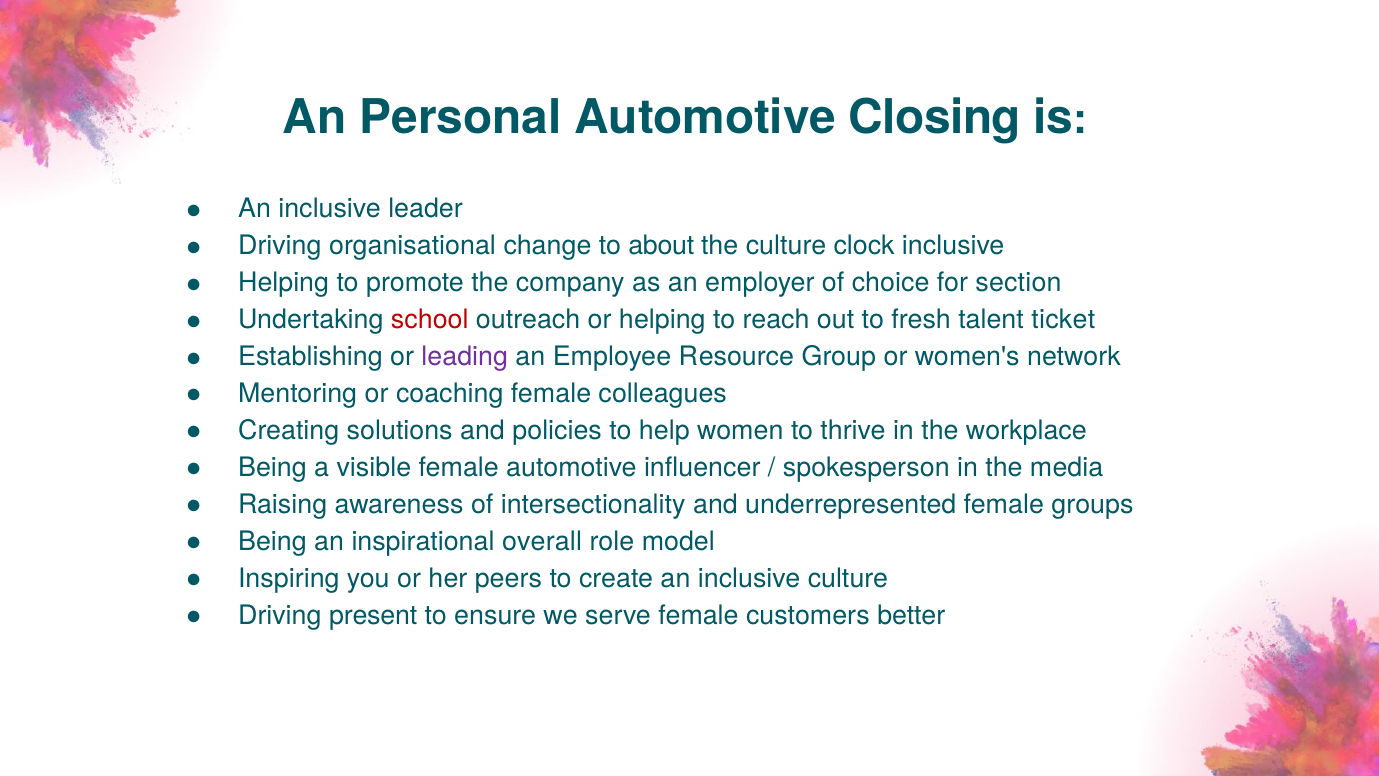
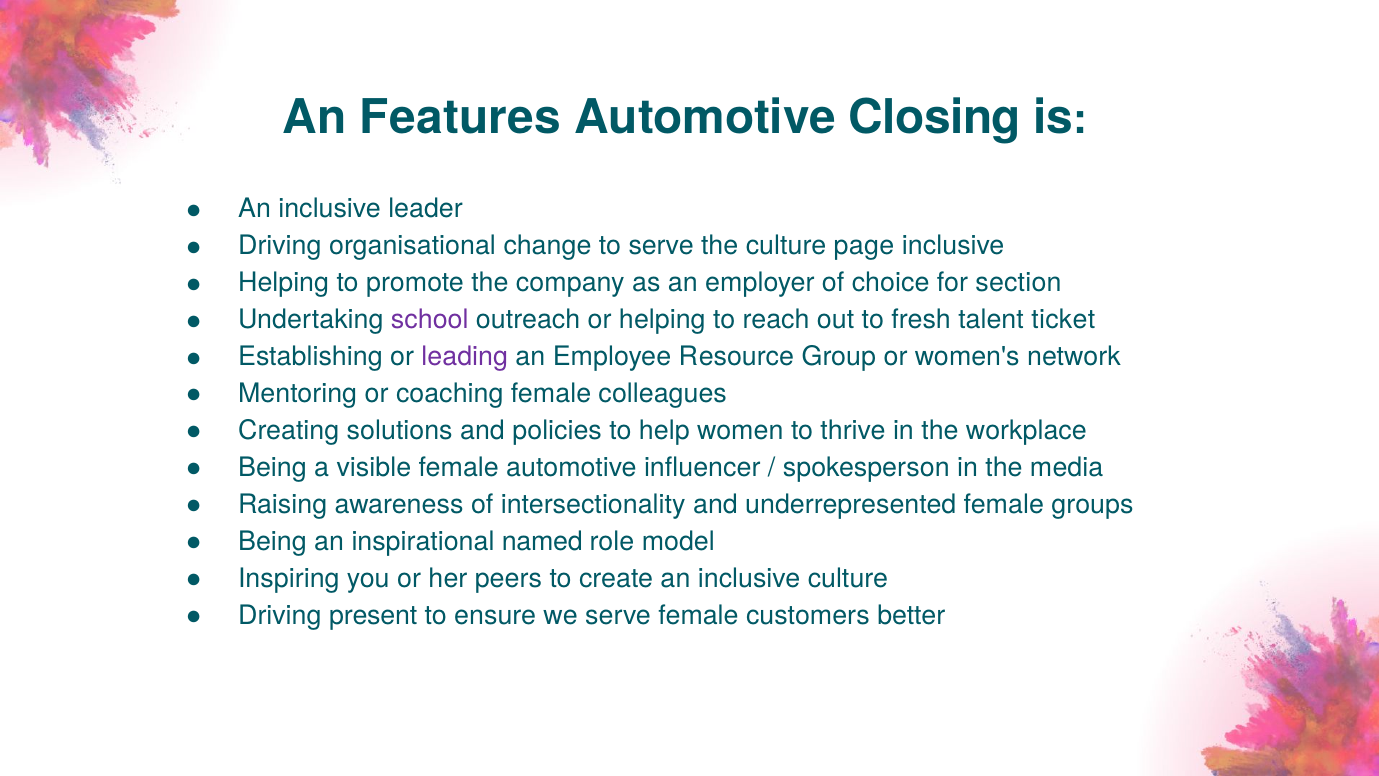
Personal: Personal -> Features
to about: about -> serve
clock: clock -> page
school colour: red -> purple
overall: overall -> named
